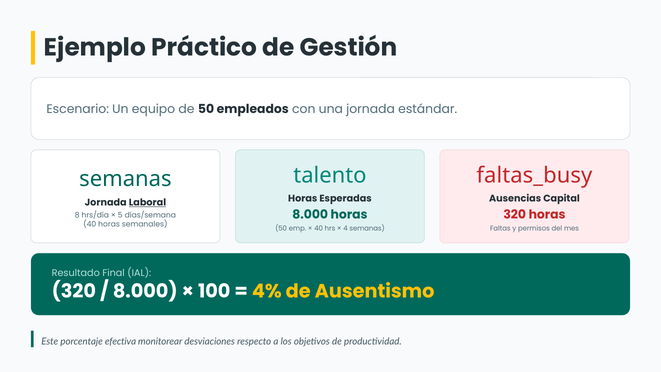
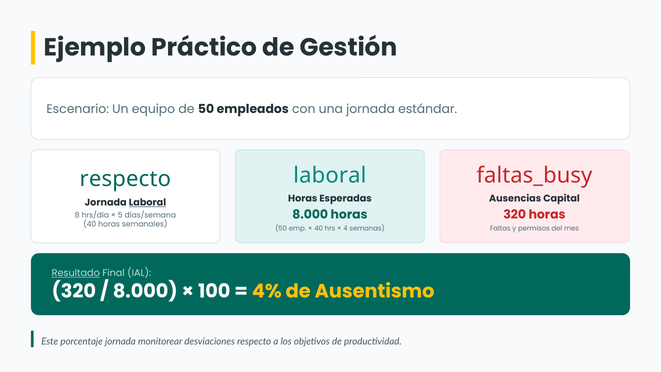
talento at (330, 175): talento -> laboral
semanas at (125, 179): semanas -> respecto
Resultado underline: none -> present
porcentaje efectiva: efectiva -> jornada
